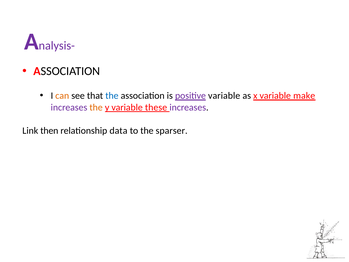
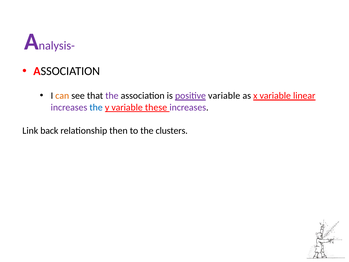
the at (112, 96) colour: blue -> purple
make: make -> linear
the at (96, 107) colour: orange -> blue
then: then -> back
data: data -> then
sparser: sparser -> clusters
